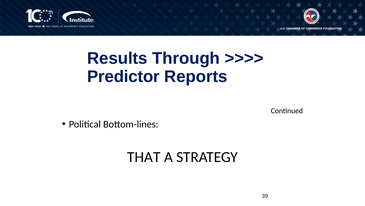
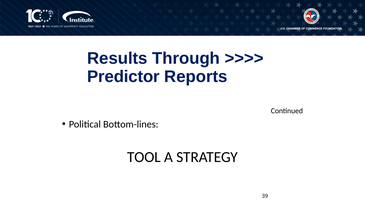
THAT: THAT -> TOOL
